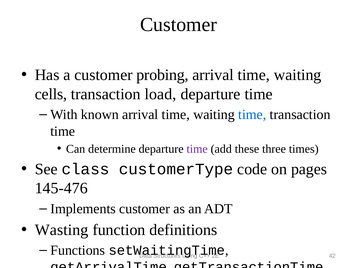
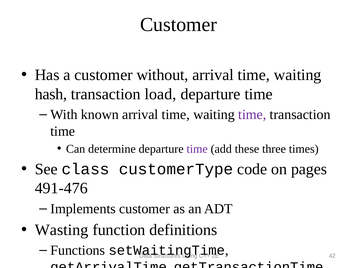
probing: probing -> without
cells: cells -> hash
time at (252, 114) colour: blue -> purple
145-476: 145-476 -> 491-476
